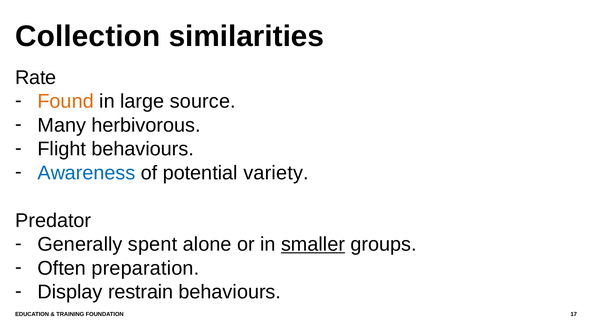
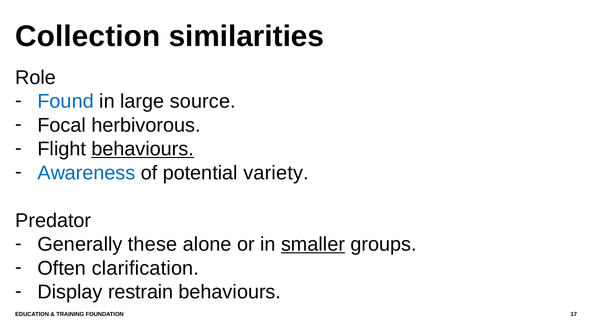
Rate: Rate -> Role
Found colour: orange -> blue
Many: Many -> Focal
behaviours at (143, 149) underline: none -> present
spent: spent -> these
preparation: preparation -> clarification
